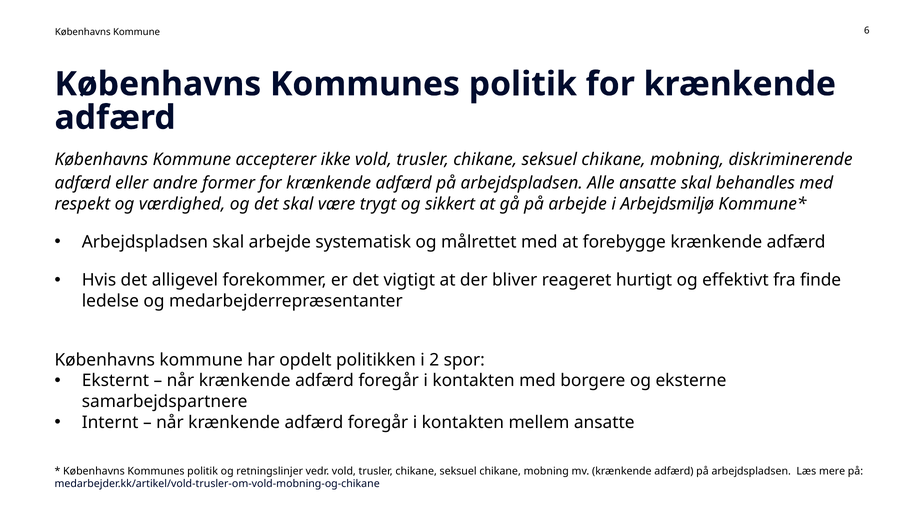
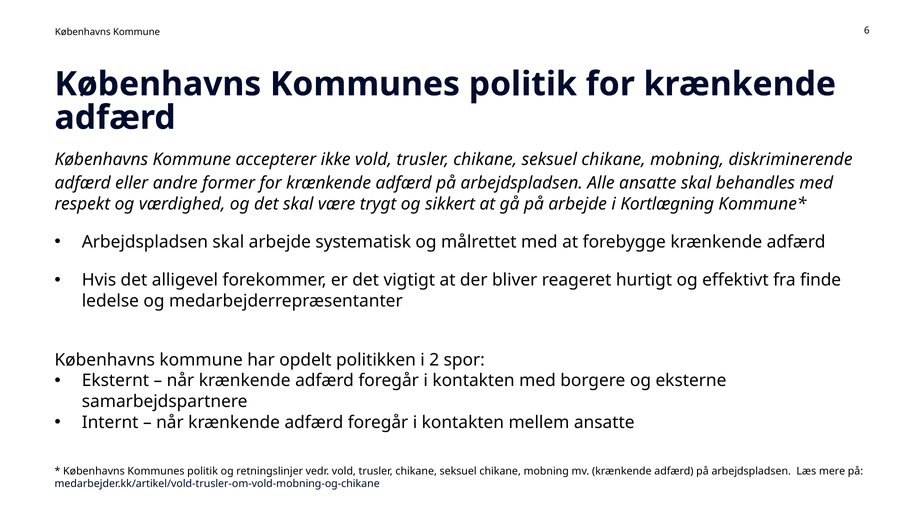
Arbejdsmiljø: Arbejdsmiljø -> Kortlægning
